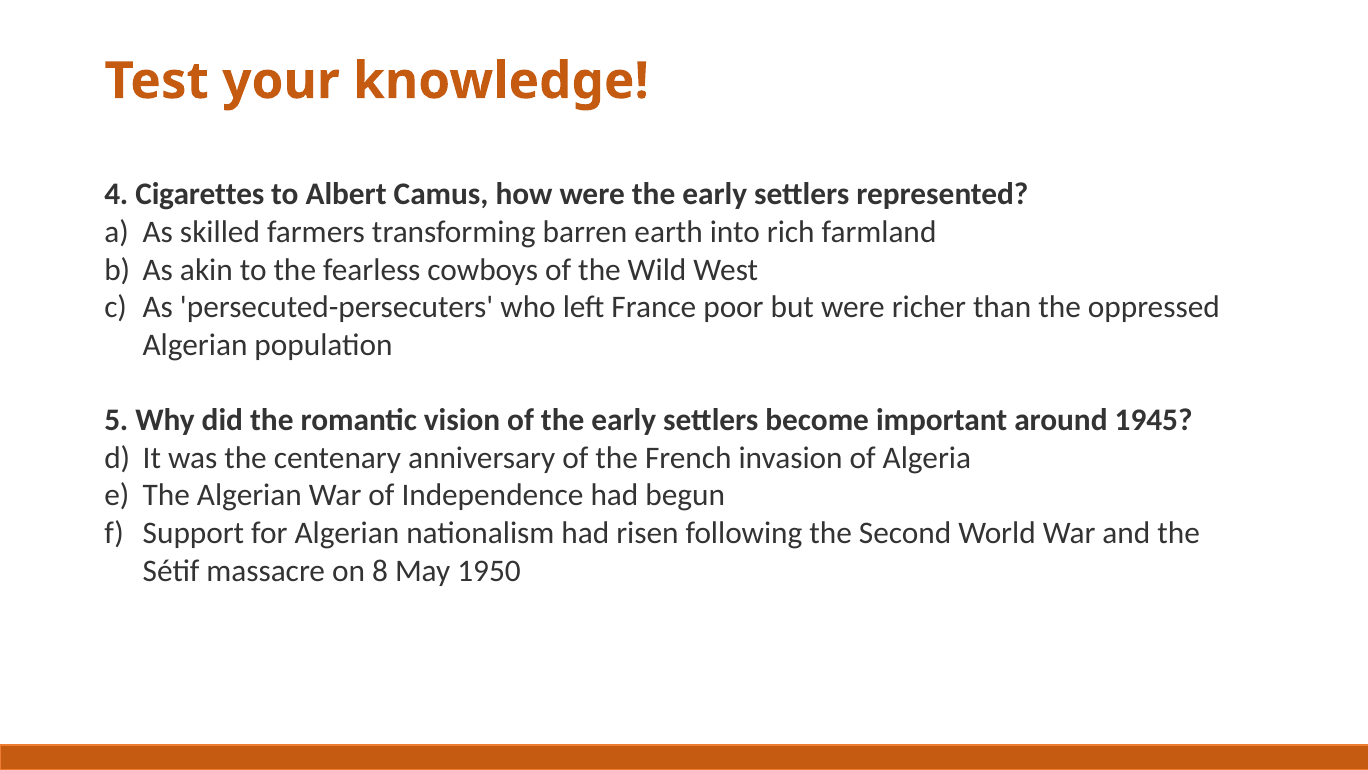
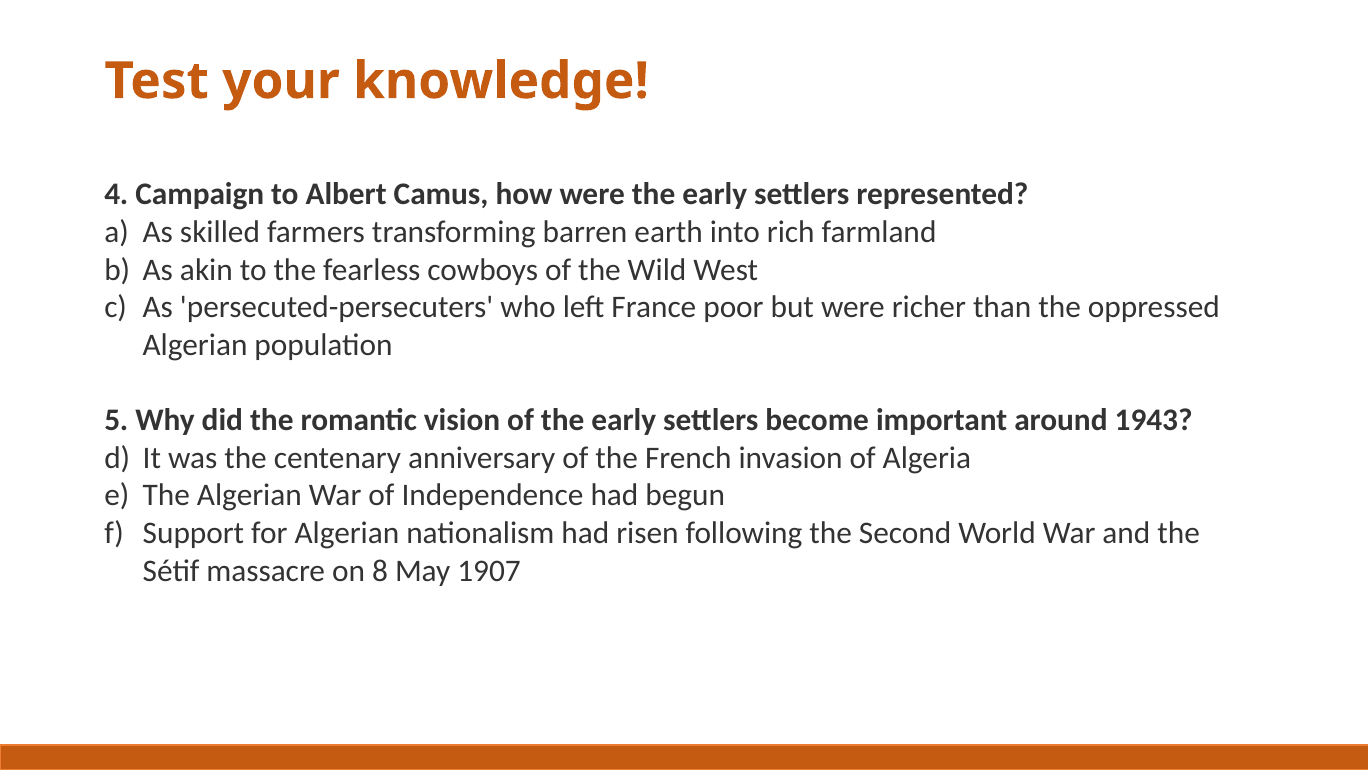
Cigarettes: Cigarettes -> Campaign
1945: 1945 -> 1943
1950: 1950 -> 1907
